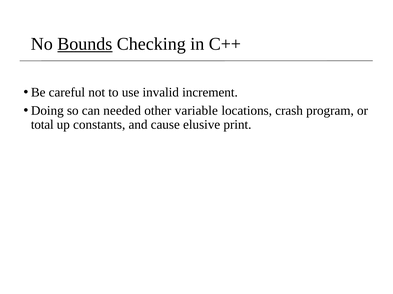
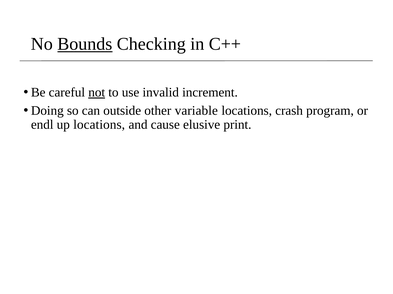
not underline: none -> present
needed: needed -> outside
total: total -> endl
up constants: constants -> locations
